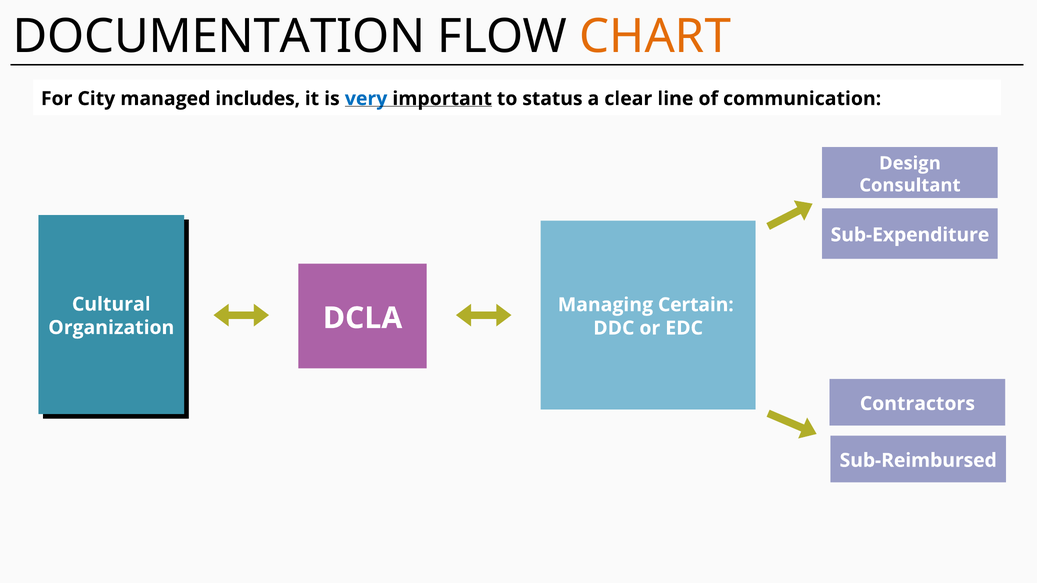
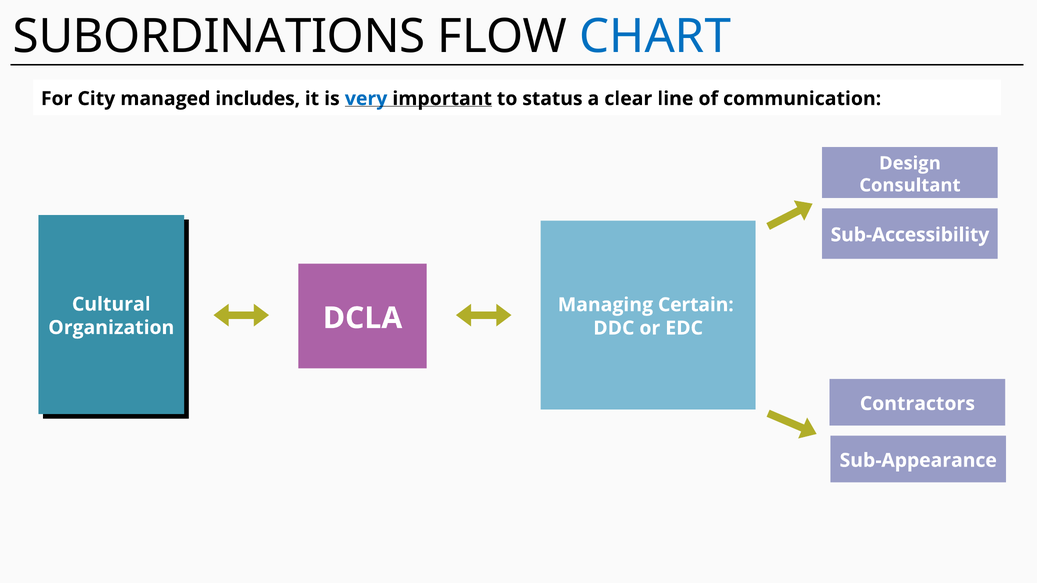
DOCUMENTATION: DOCUMENTATION -> SUBORDINATIONS
CHART colour: orange -> blue
Sub-Expenditure: Sub-Expenditure -> Sub-Accessibility
Sub-Reimbursed: Sub-Reimbursed -> Sub-Appearance
